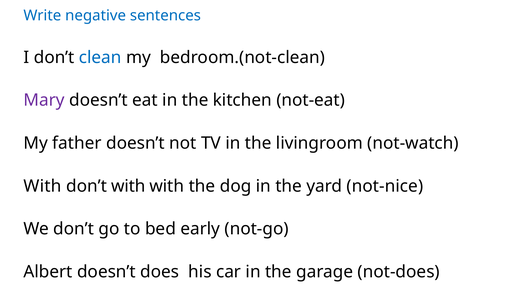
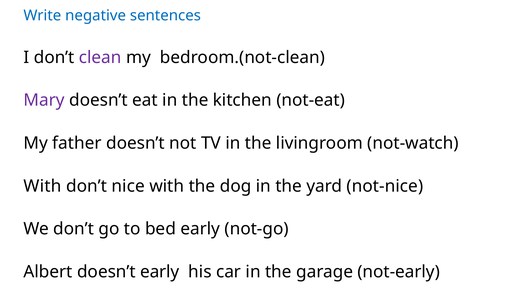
clean colour: blue -> purple
don’t with: with -> nice
doesn’t does: does -> early
not-does: not-does -> not-early
